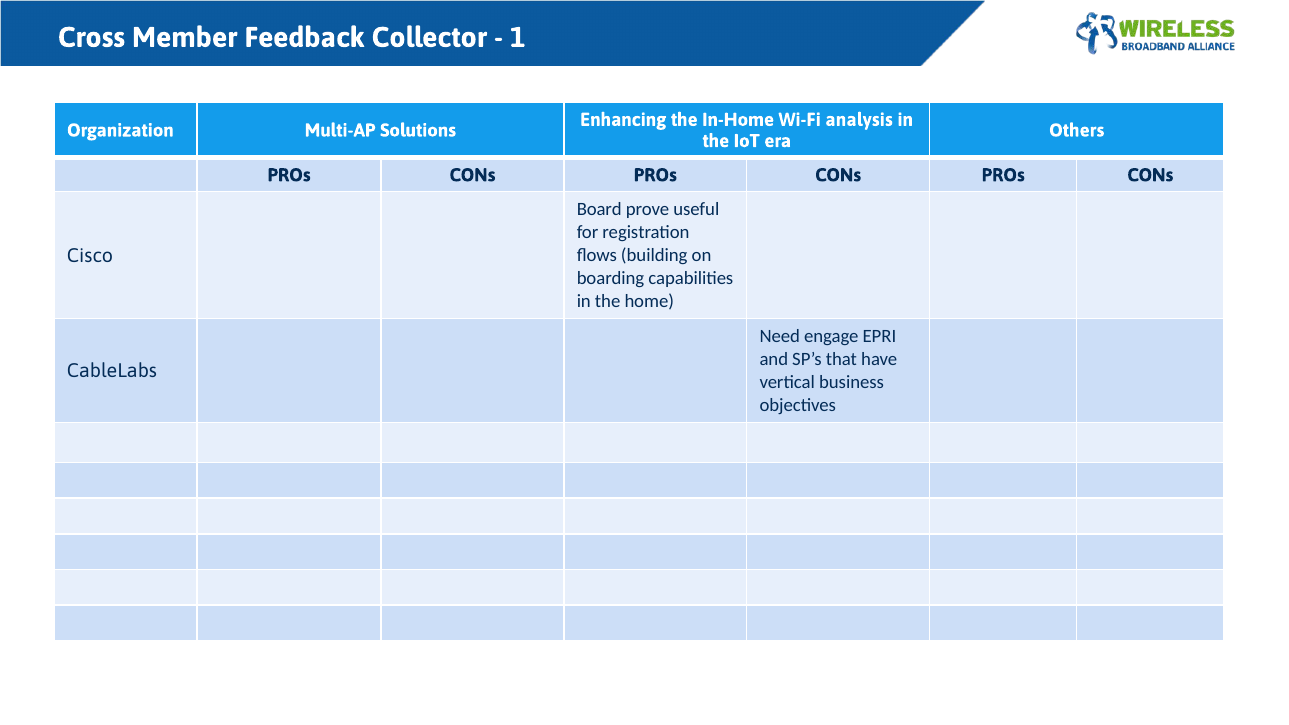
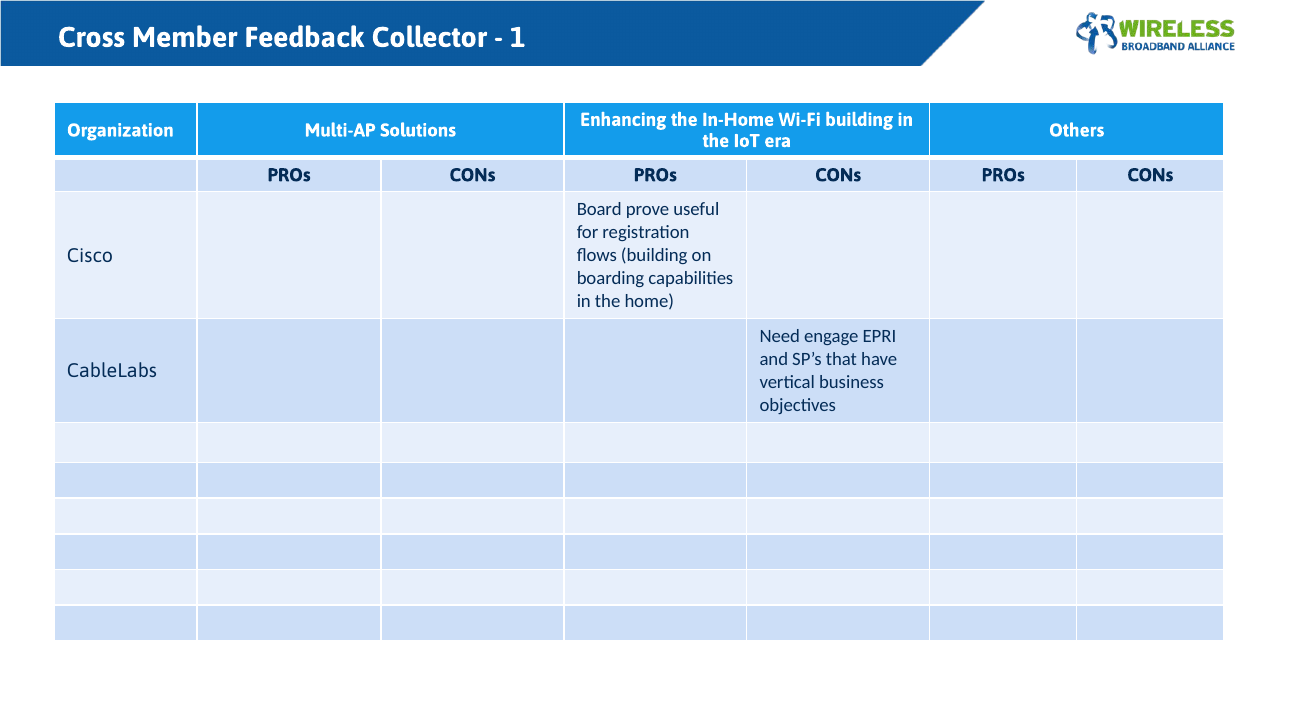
Wi-Fi analysis: analysis -> building
